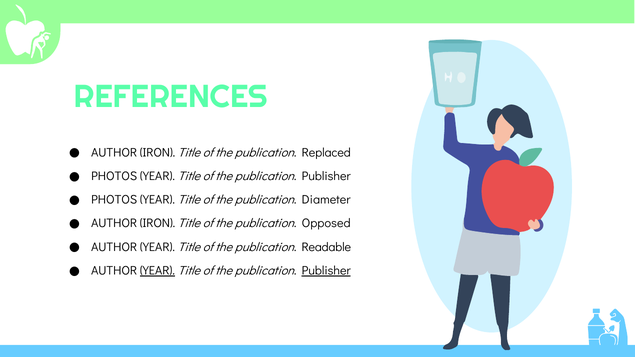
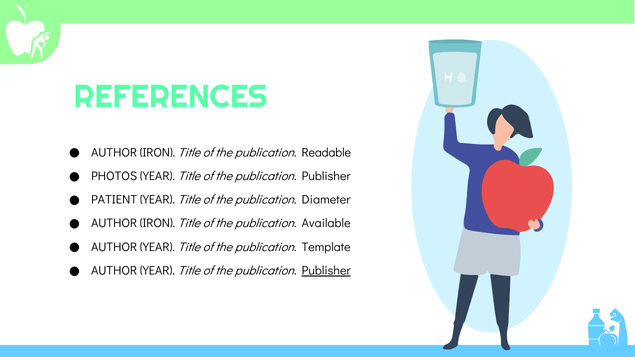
Replaced: Replaced -> Readable
PHOTOS at (114, 200): PHOTOS -> PATIENT
Opposed: Opposed -> Available
Readable: Readable -> Template
YEAR at (157, 271) underline: present -> none
